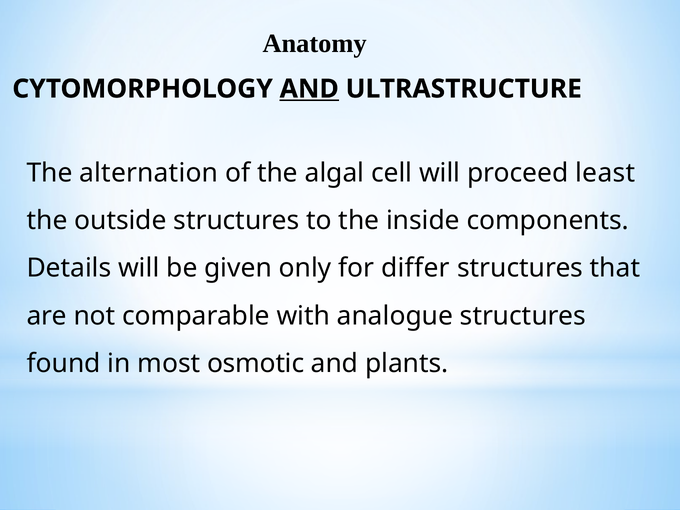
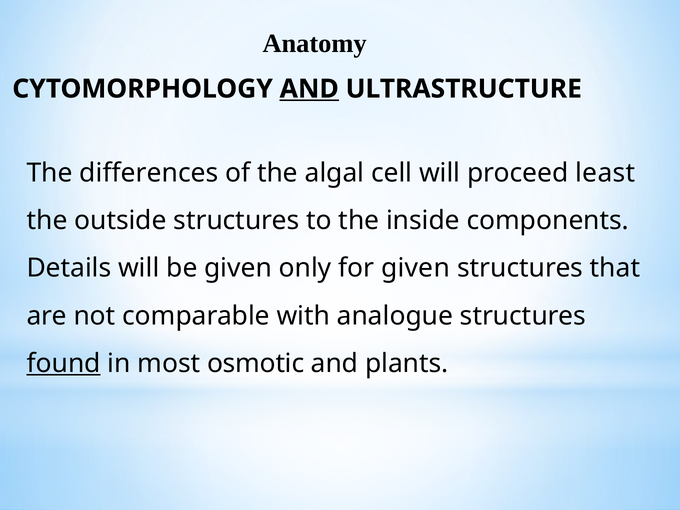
alternation: alternation -> differences
for differ: differ -> given
found underline: none -> present
